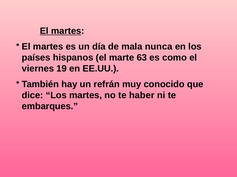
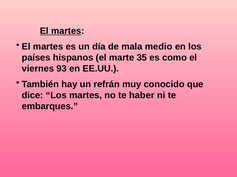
nunca: nunca -> medio
63: 63 -> 35
19: 19 -> 93
